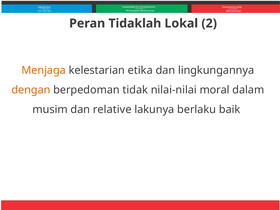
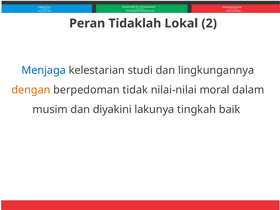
Menjaga colour: orange -> blue
etika: etika -> studi
relative: relative -> diyakini
berlaku: berlaku -> tingkah
